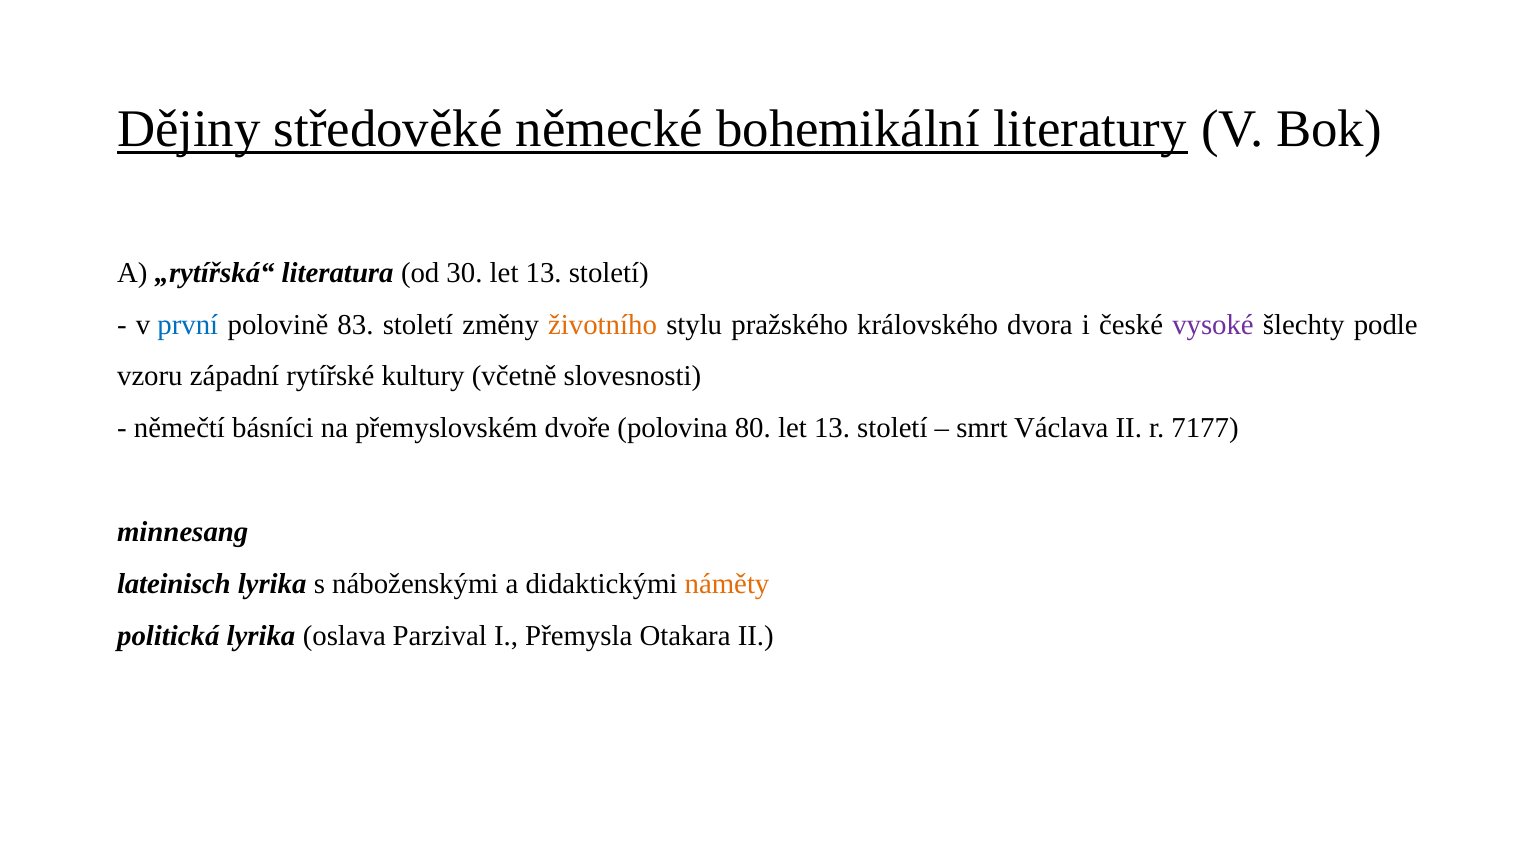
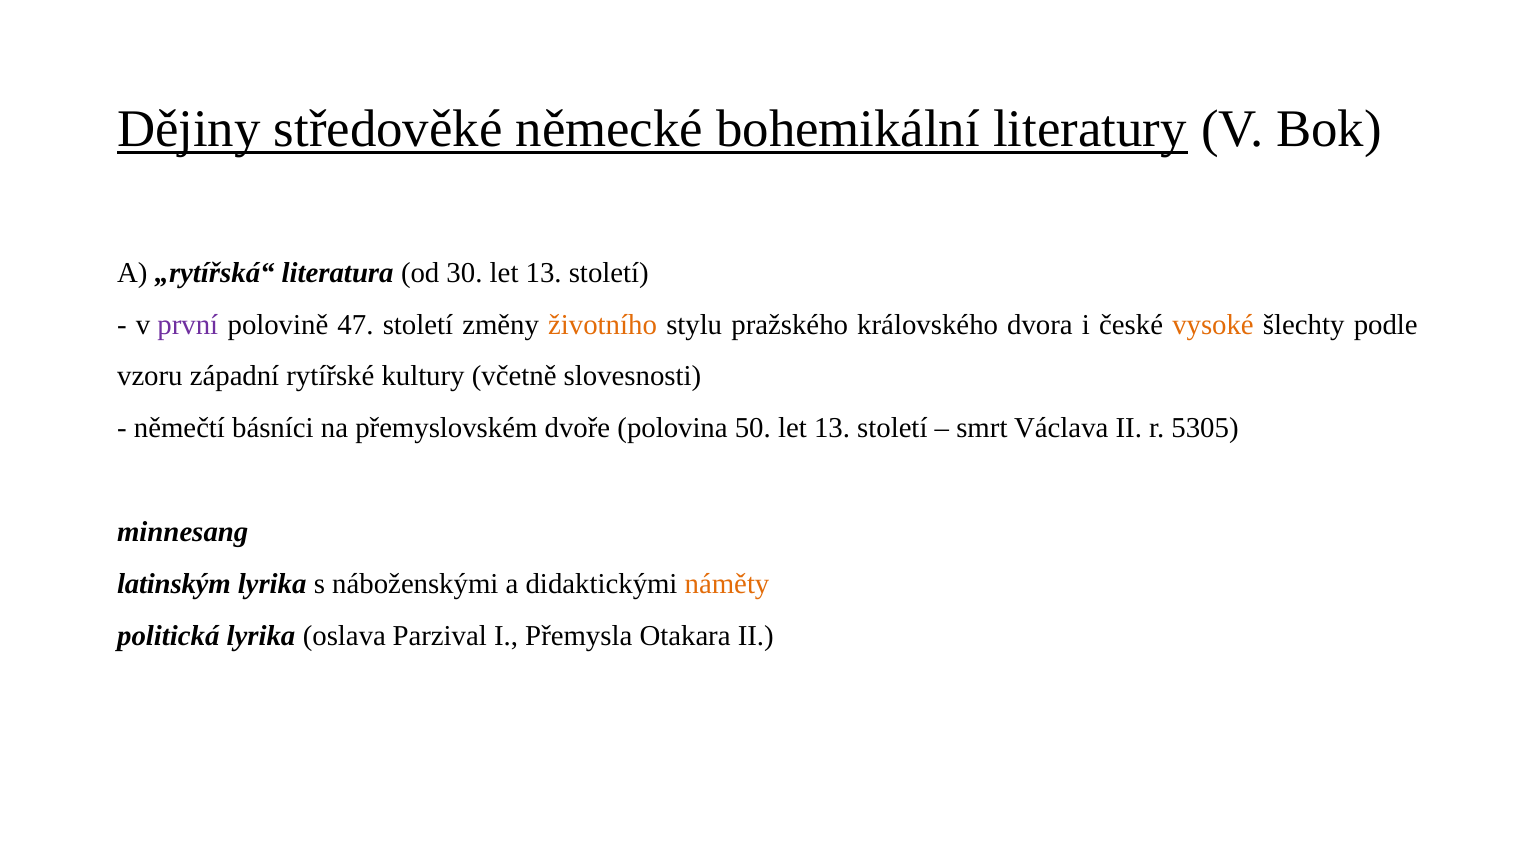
první colour: blue -> purple
83: 83 -> 47
vysoké colour: purple -> orange
80: 80 -> 50
7177: 7177 -> 5305
lateinisch: lateinisch -> latinským
